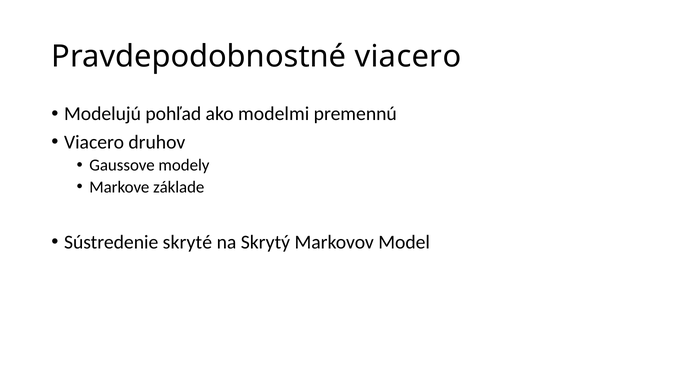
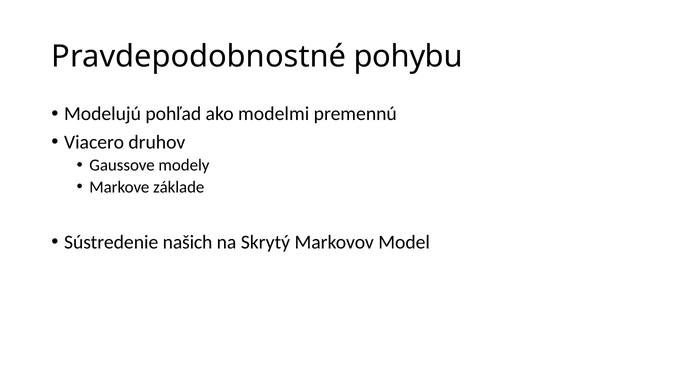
Pravdepodobnostné viacero: viacero -> pohybu
skryté: skryté -> našich
